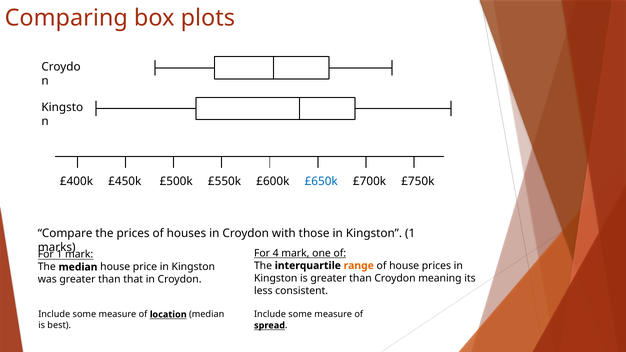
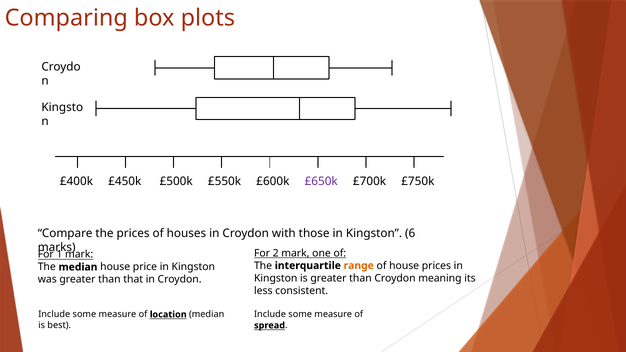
£650k colour: blue -> purple
Kingston 1: 1 -> 6
4: 4 -> 2
